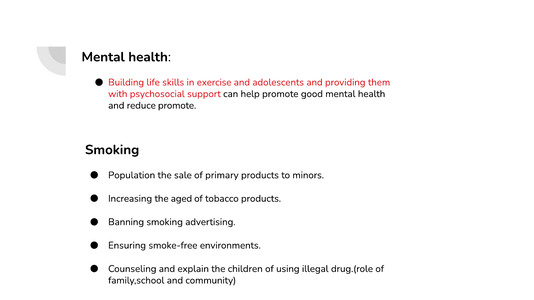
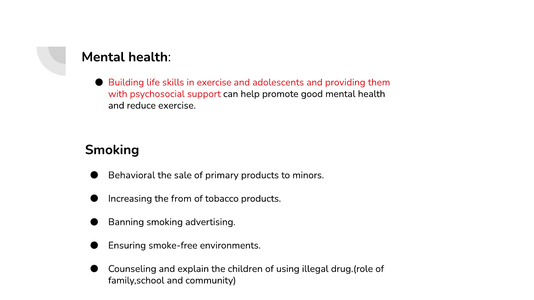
reduce promote: promote -> exercise
Population: Population -> Behavioral
aged: aged -> from
